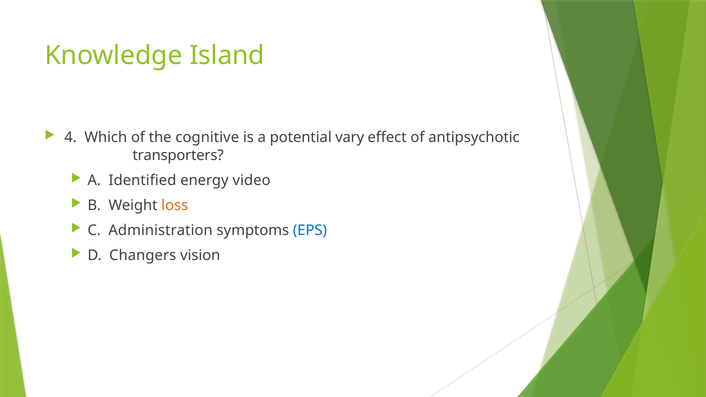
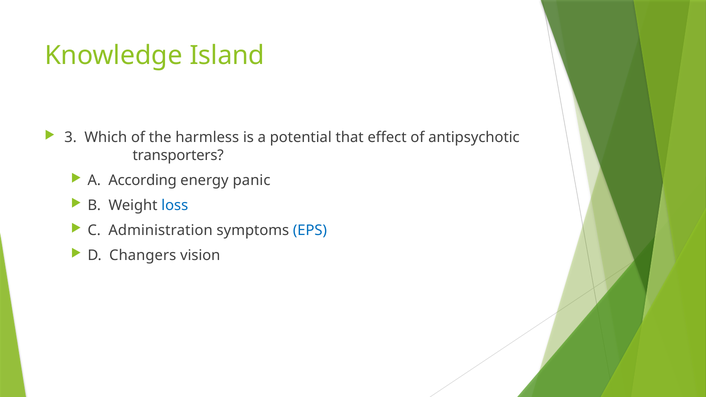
4: 4 -> 3
cognitive: cognitive -> harmless
vary: vary -> that
Identified: Identified -> According
video: video -> panic
loss colour: orange -> blue
